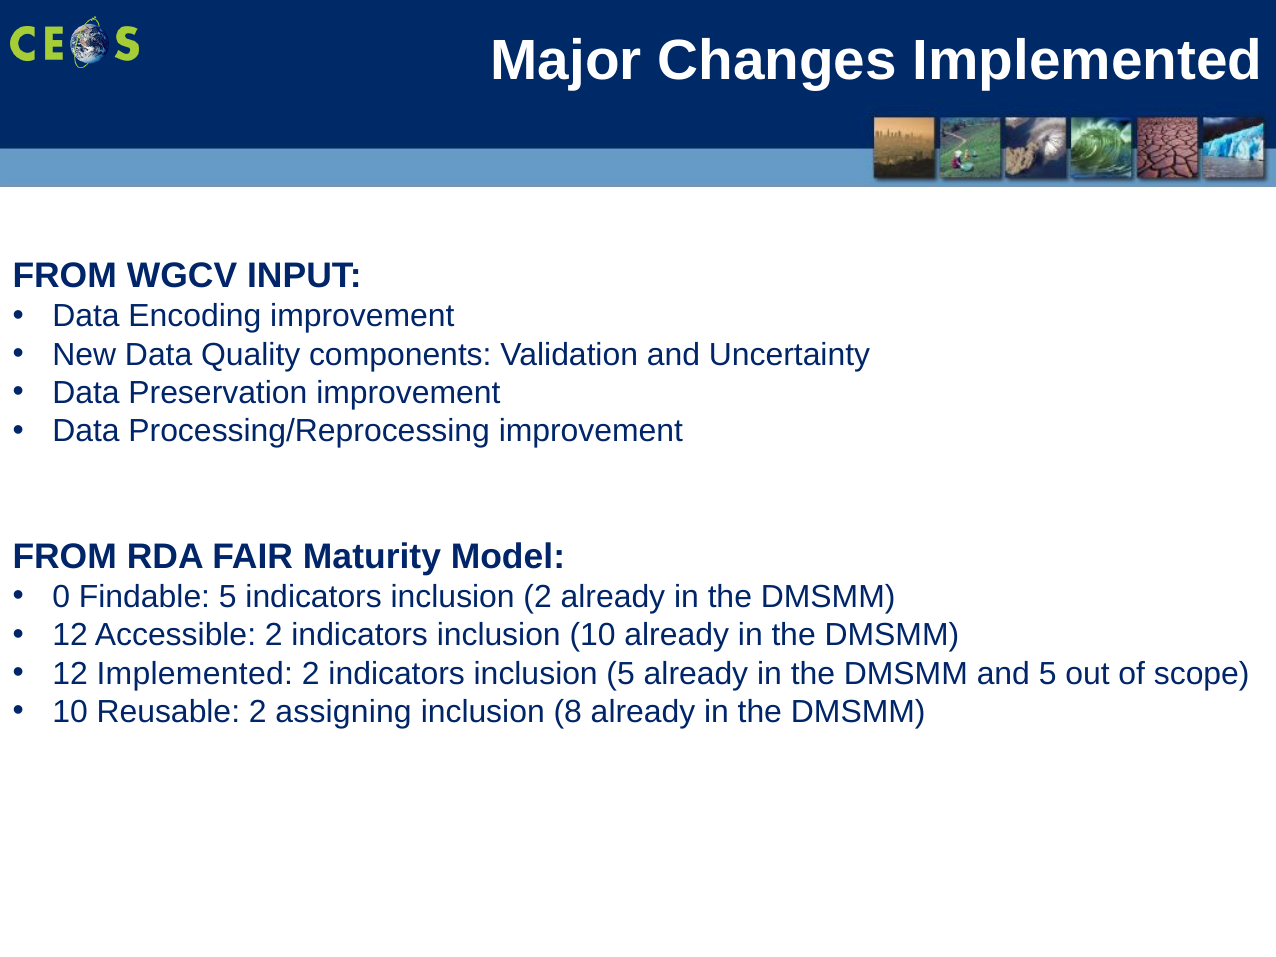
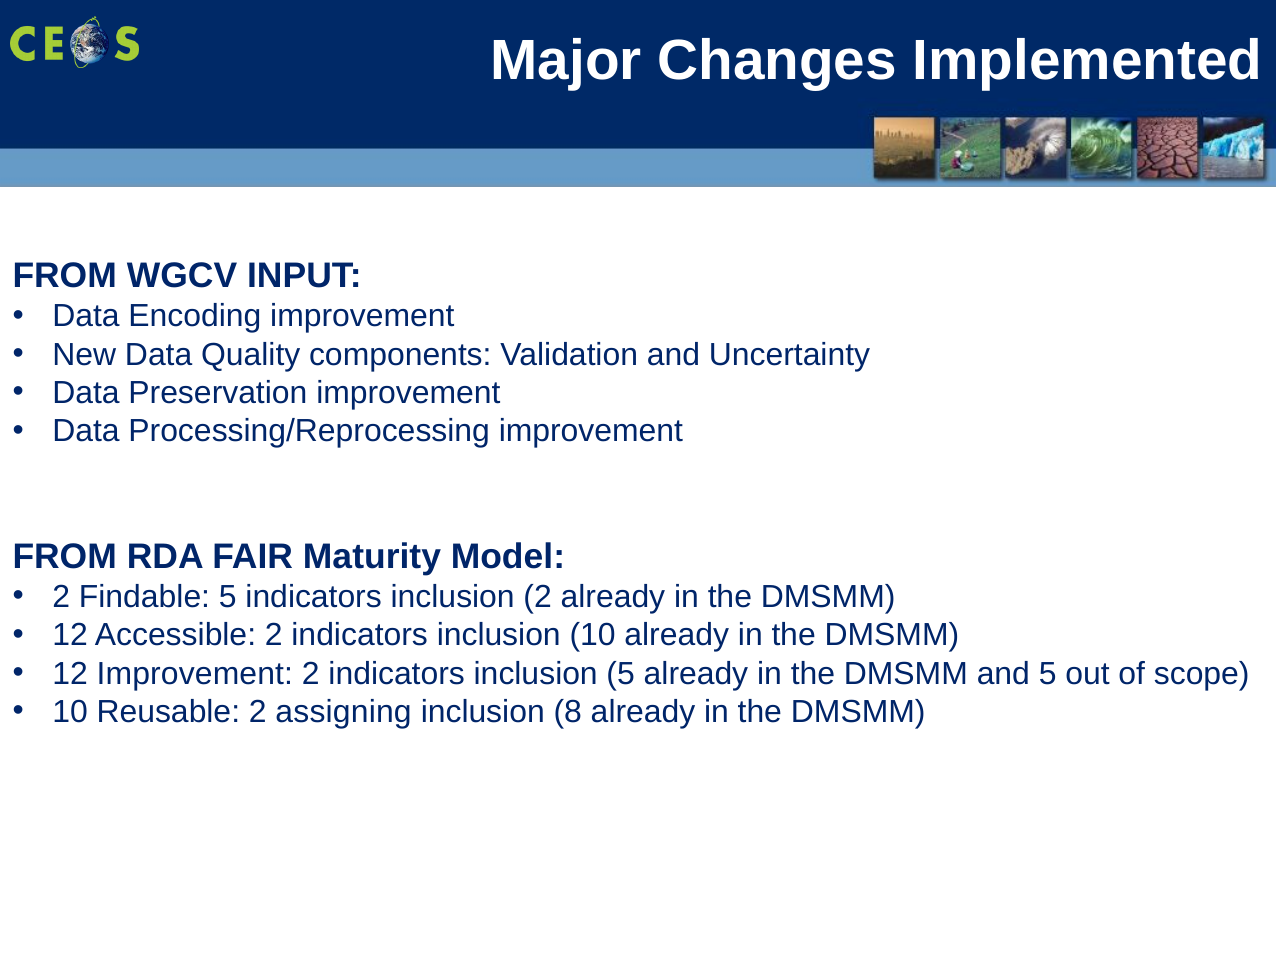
0 at (61, 597): 0 -> 2
12 Implemented: Implemented -> Improvement
